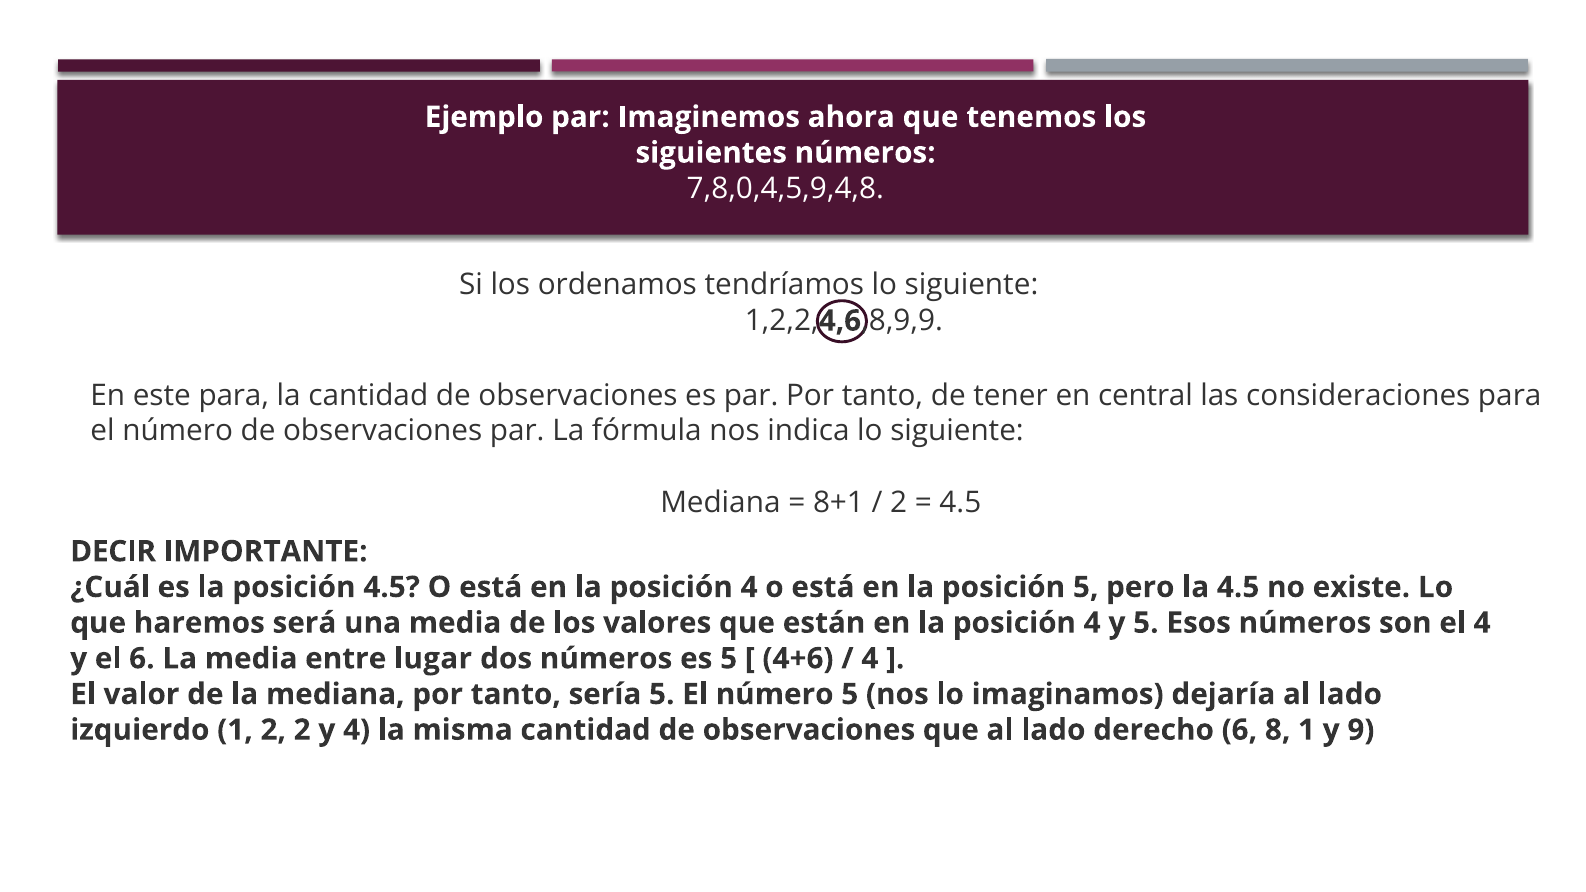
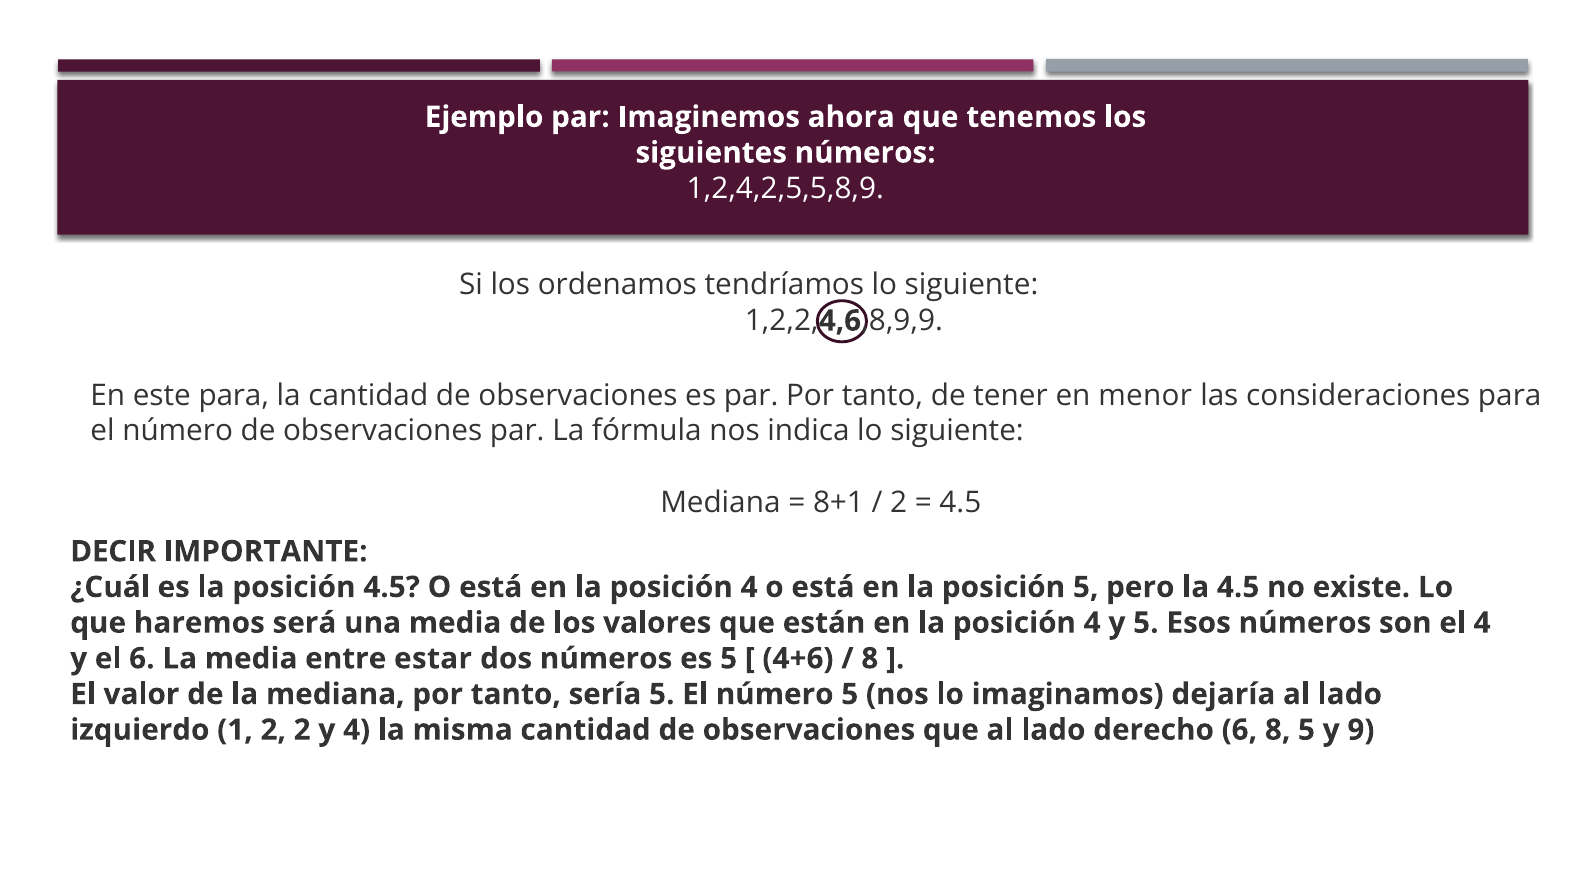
7,8,0,4,5,9,4,8: 7,8,0,4,5,9,4,8 -> 1,2,4,2,5,5,8,9
central: central -> menor
lugar: lugar -> estar
4 at (870, 659): 4 -> 8
8 1: 1 -> 5
